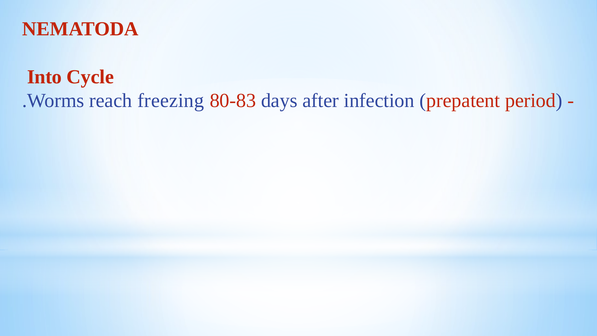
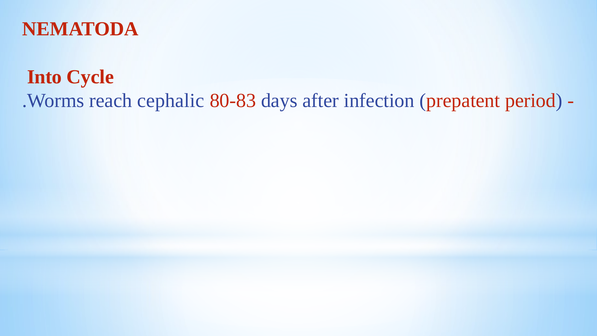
freezing: freezing -> cephalic
